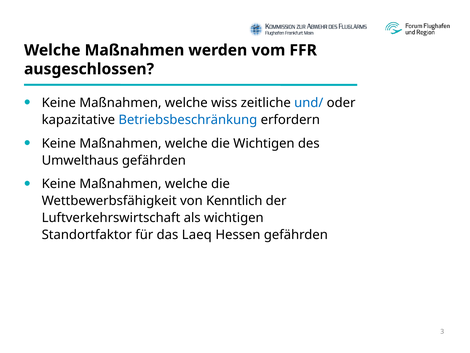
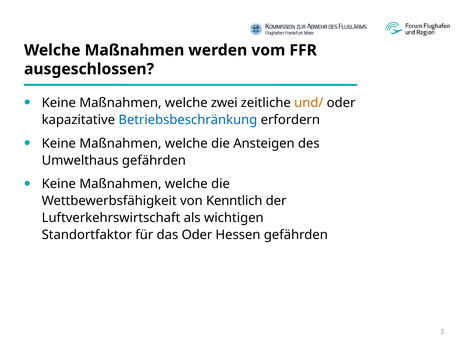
wiss: wiss -> zwei
und/ colour: blue -> orange
die Wichtigen: Wichtigen -> Ansteigen
das Laeq: Laeq -> Oder
